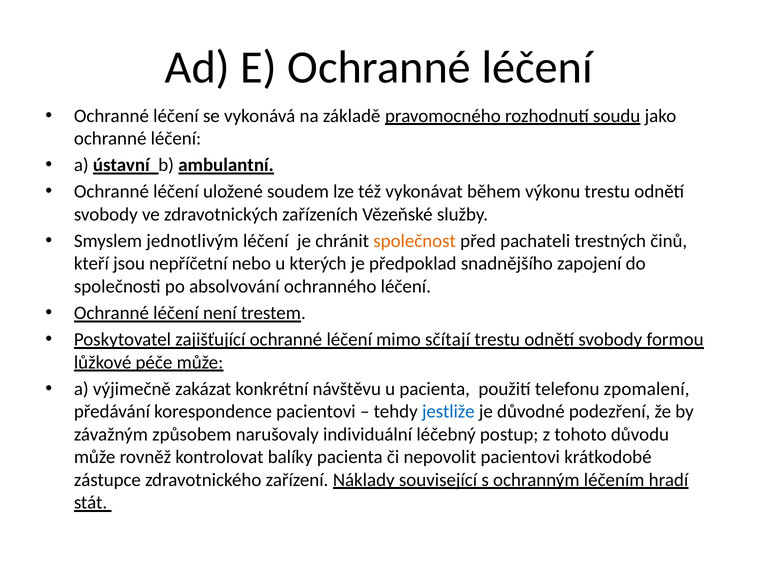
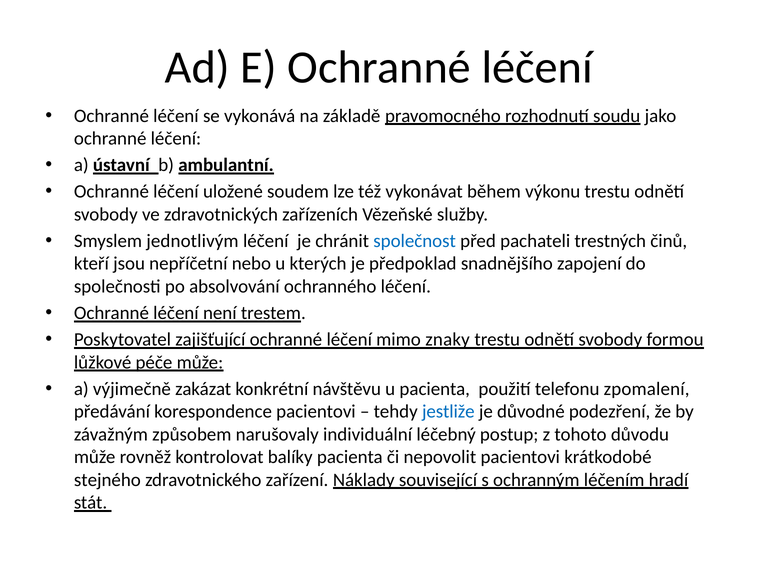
společnost colour: orange -> blue
sčítají: sčítají -> znaky
zástupce: zástupce -> stejného
